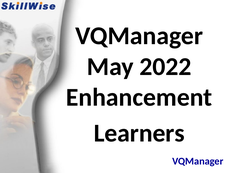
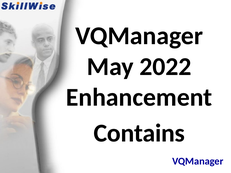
Learners: Learners -> Contains
